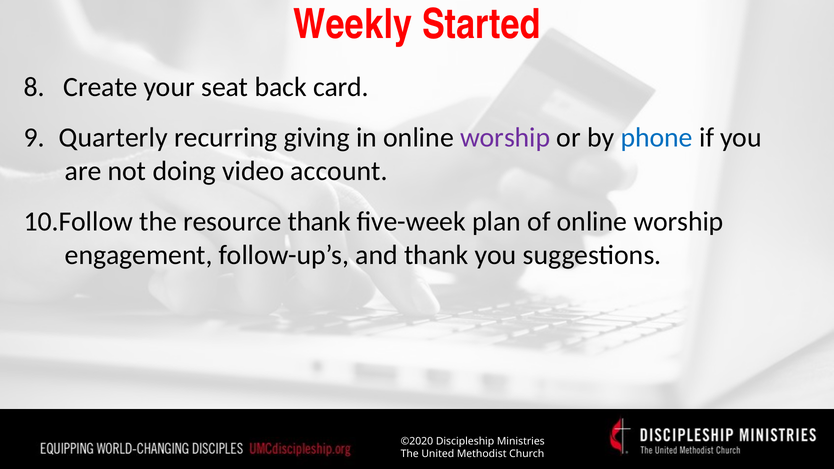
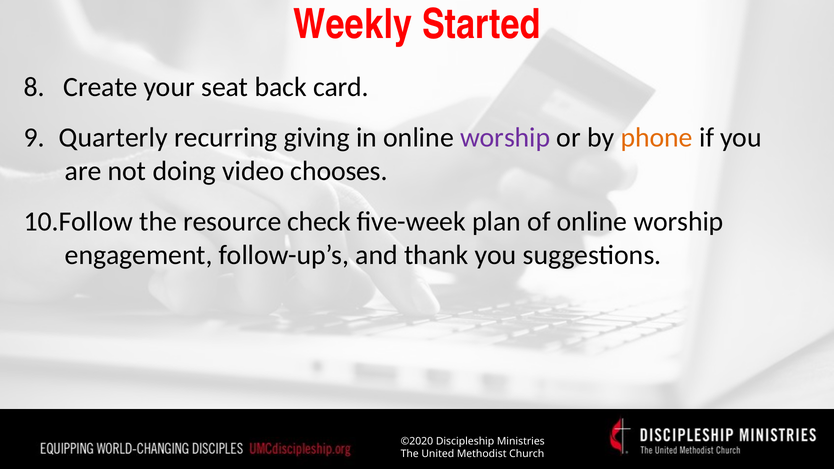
phone colour: blue -> orange
account: account -> chooses
resource thank: thank -> check
